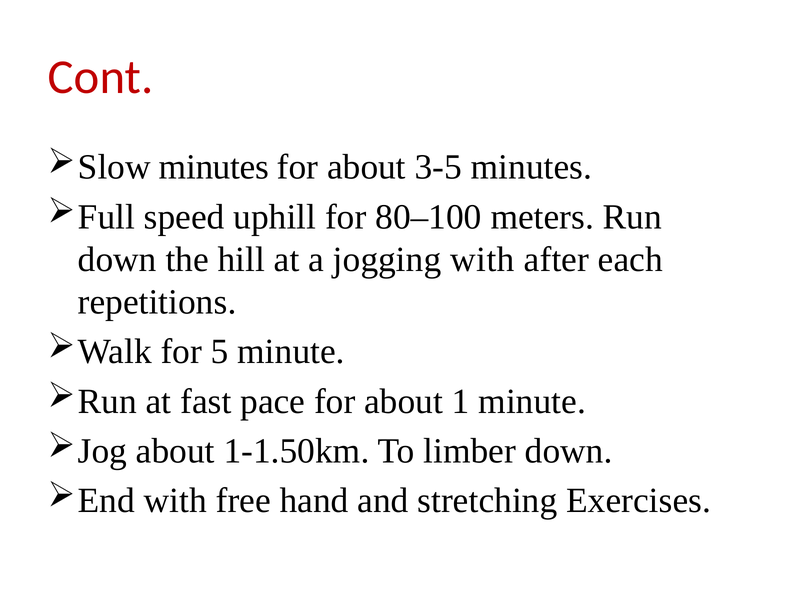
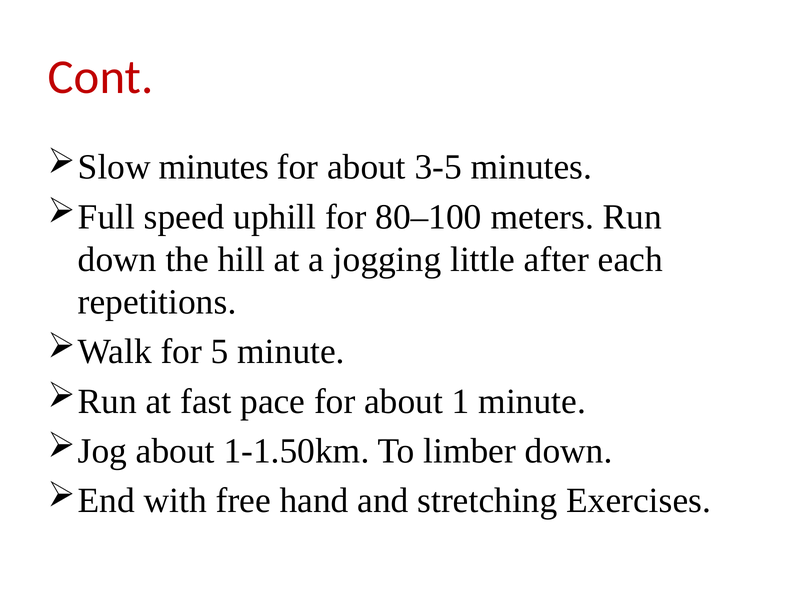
jogging with: with -> little
